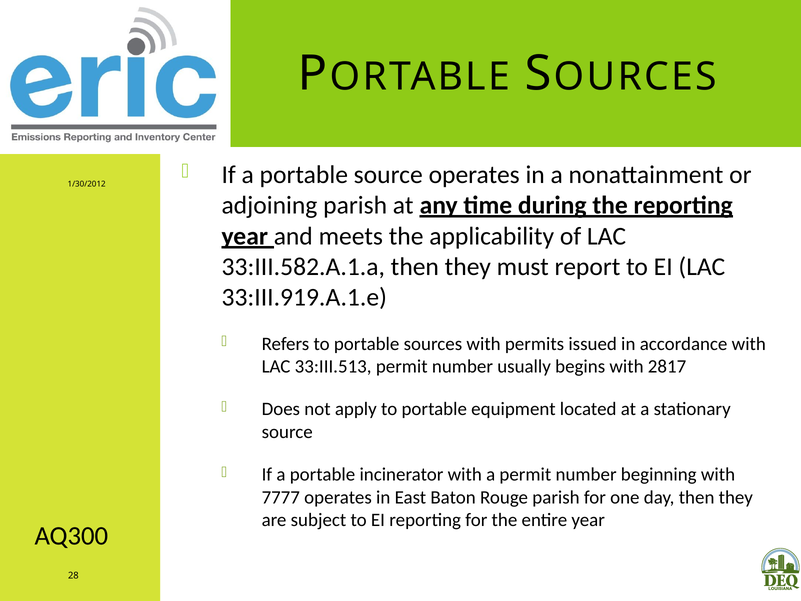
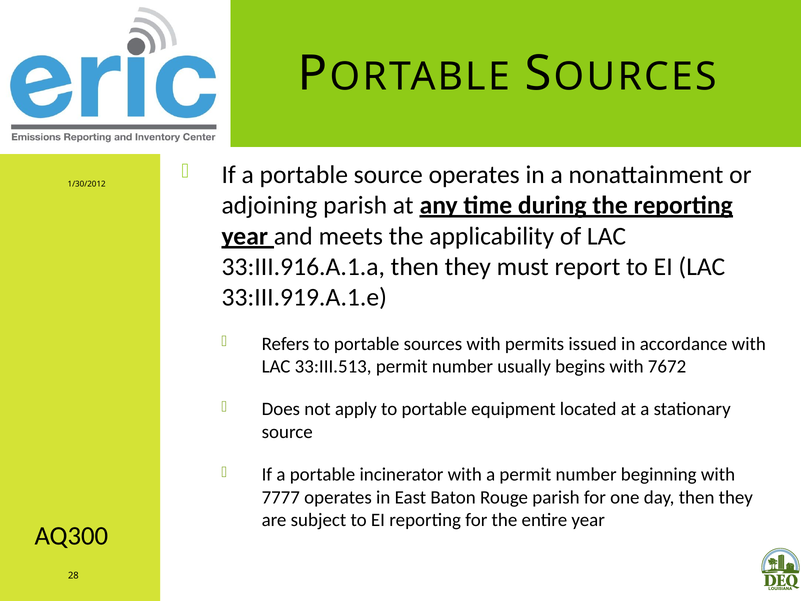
33:III.582.A.1.a: 33:III.582.A.1.a -> 33:III.916.A.1.a
2817: 2817 -> 7672
